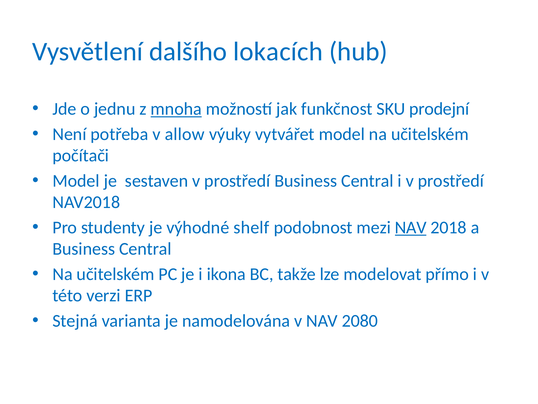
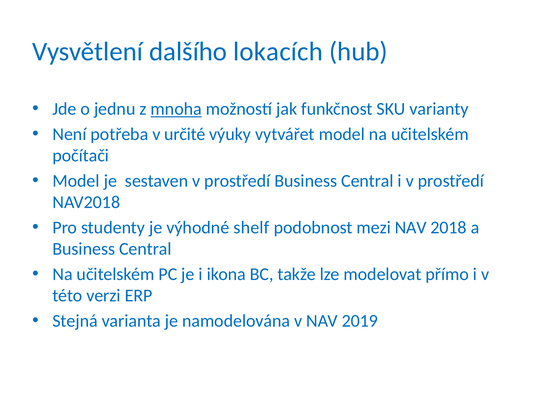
prodejní: prodejní -> varianty
allow: allow -> určité
NAV at (411, 227) underline: present -> none
2080: 2080 -> 2019
